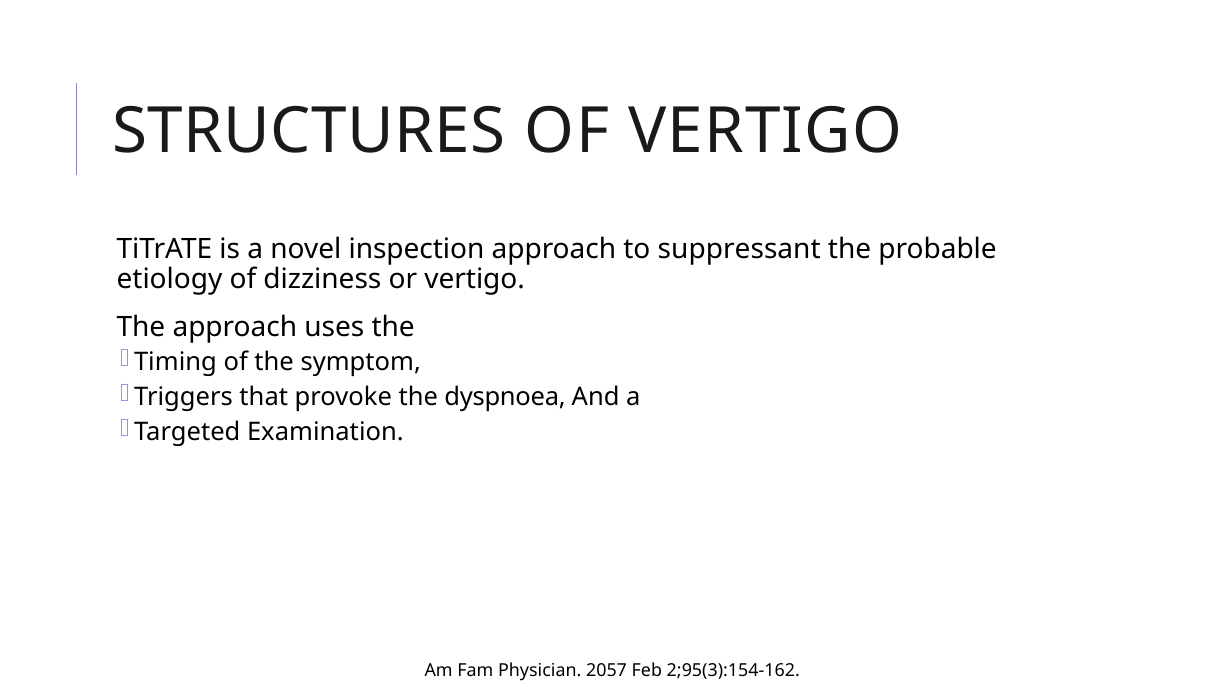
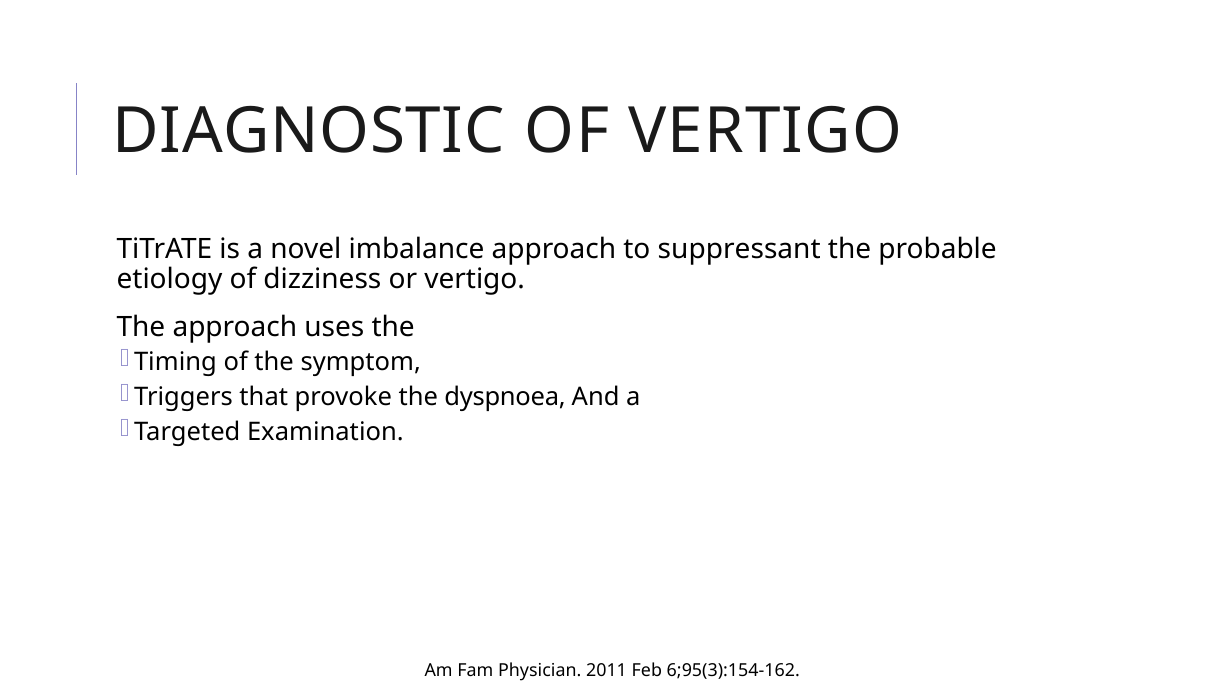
STRUCTURES: STRUCTURES -> DIAGNOSTIC
inspection: inspection -> imbalance
2057: 2057 -> 2011
2;95(3):154-162: 2;95(3):154-162 -> 6;95(3):154-162
